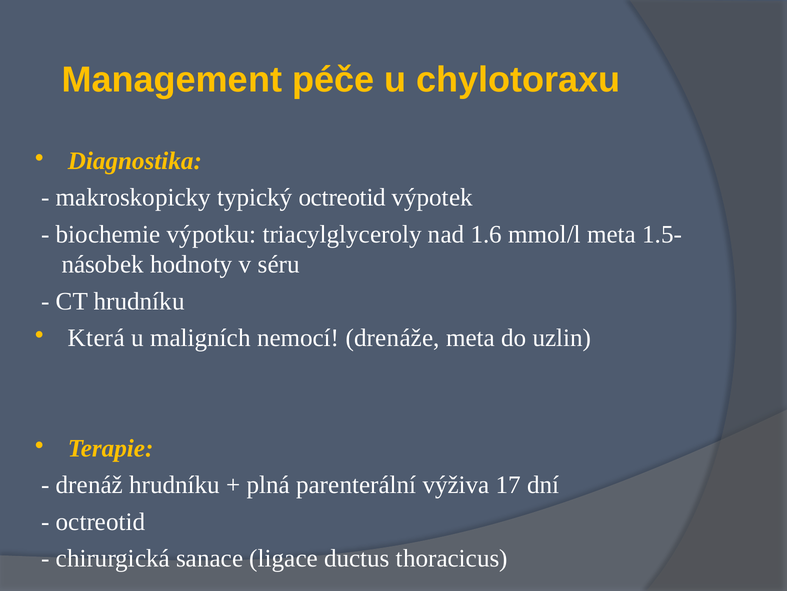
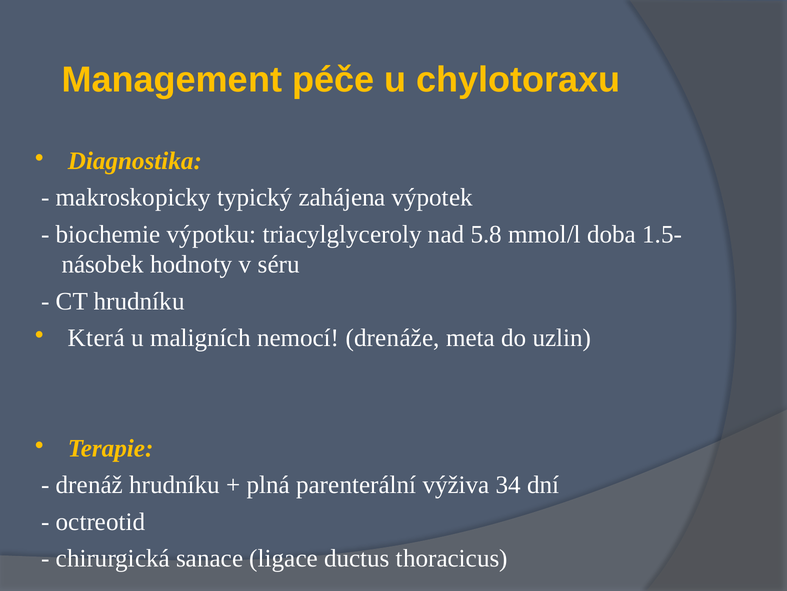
typický octreotid: octreotid -> zahájena
1.6: 1.6 -> 5.8
mmol/l meta: meta -> doba
17: 17 -> 34
